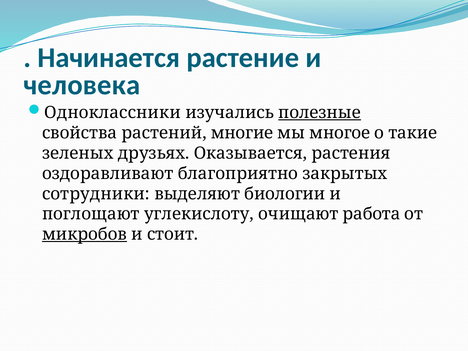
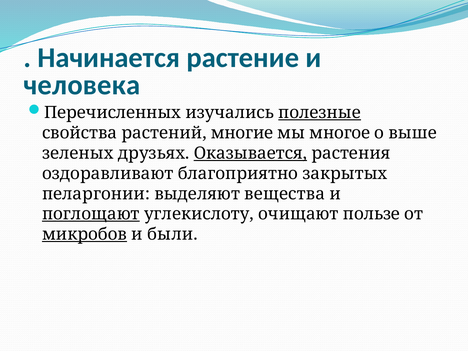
Одноклассники: Одноклассники -> Перечисленных
такие: такие -> выше
Оказывается underline: none -> present
сотрудники: сотрудники -> пеларгонии
биологии: биологии -> вещества
поглощают underline: none -> present
работа: работа -> пользе
стоит: стоит -> были
